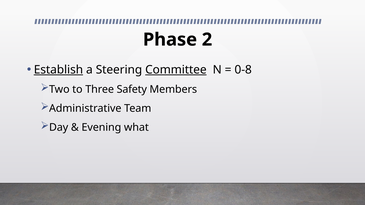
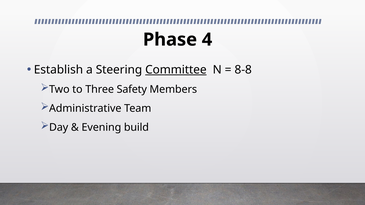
2: 2 -> 4
Establish underline: present -> none
0-8: 0-8 -> 8-8
what: what -> build
